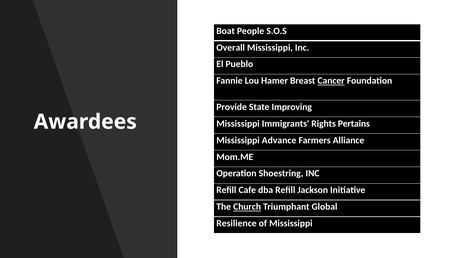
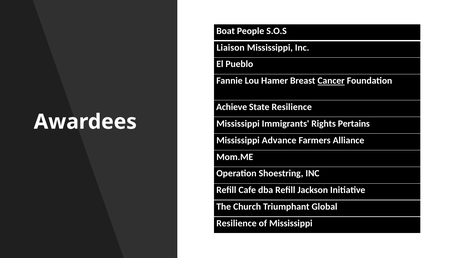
Overall: Overall -> Liaison
Provide: Provide -> Achieve
State Improving: Improving -> Resilience
Church underline: present -> none
